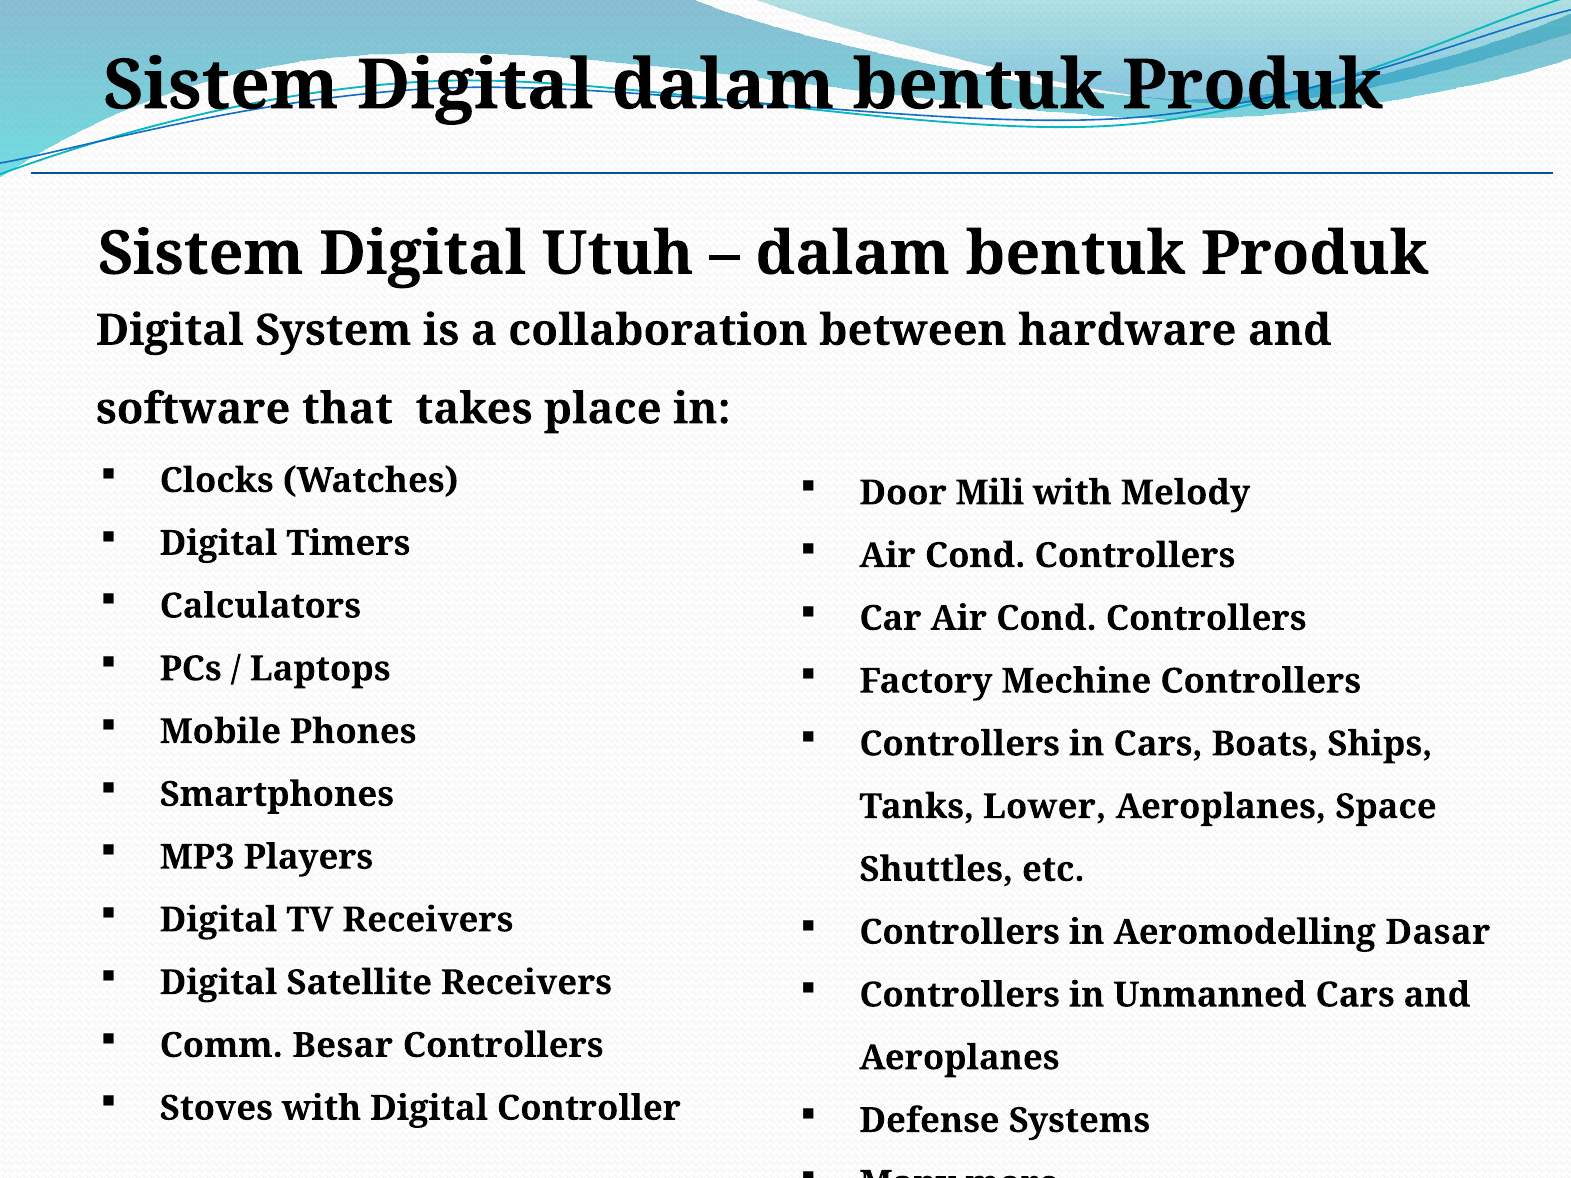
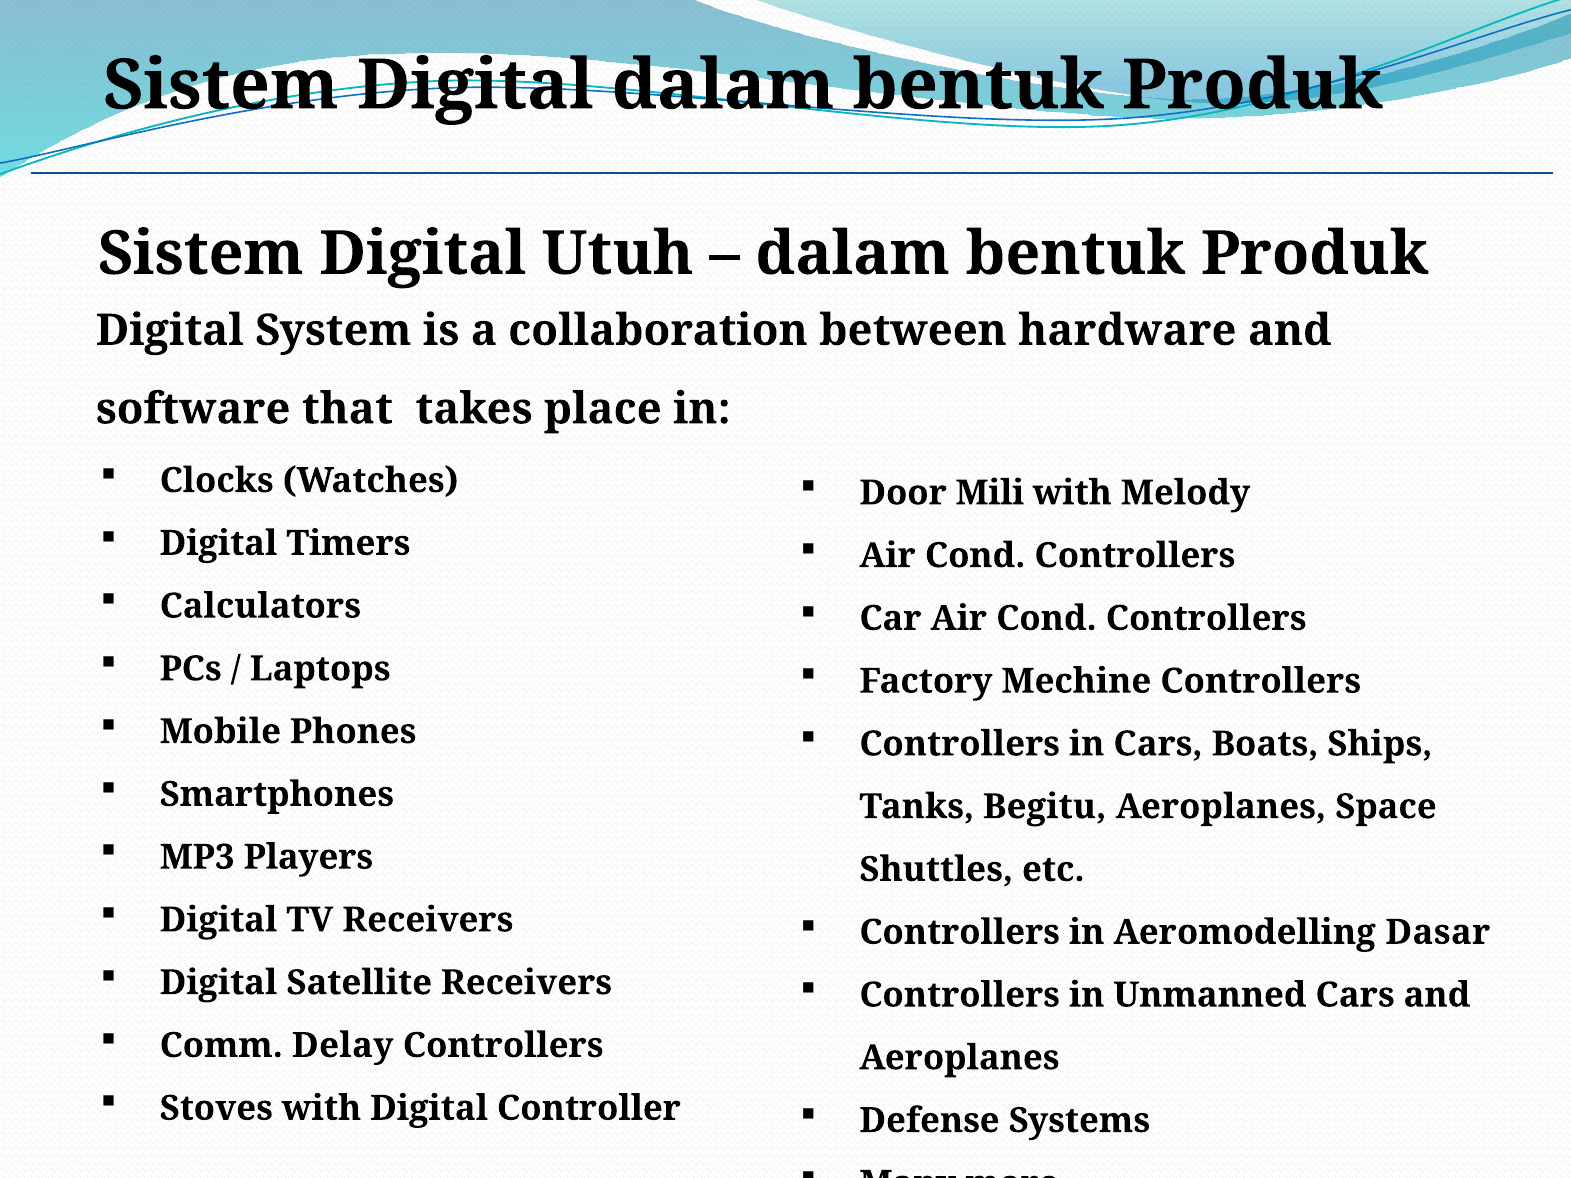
Lower: Lower -> Begitu
Besar: Besar -> Delay
